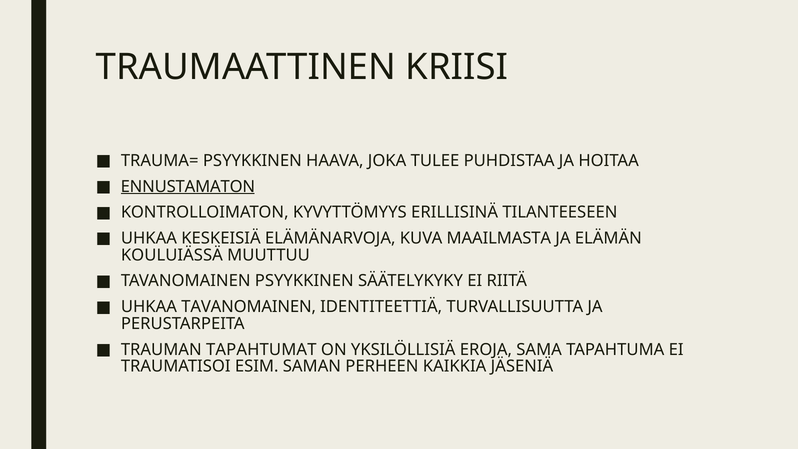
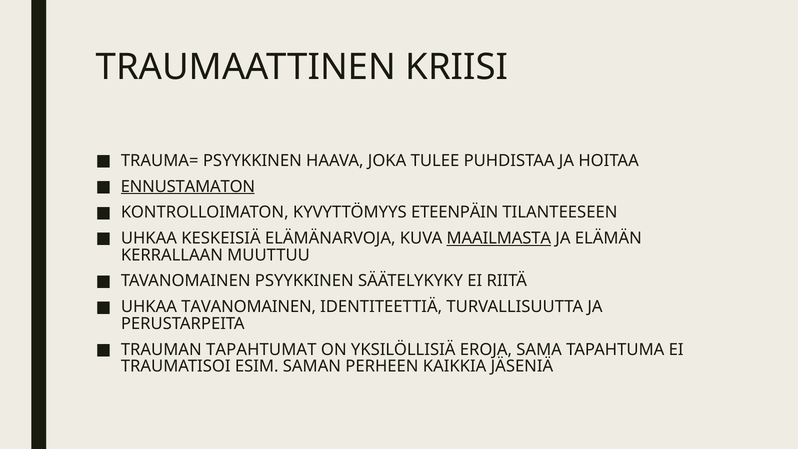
ERILLISINÄ: ERILLISINÄ -> ETEENPÄIN
MAAILMASTA underline: none -> present
KOULUIÄSSÄ: KOULUIÄSSÄ -> KERRALLAAN
